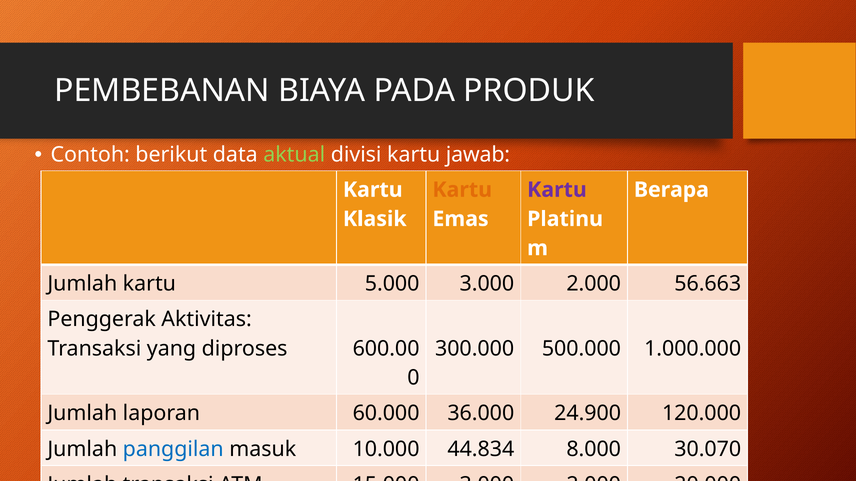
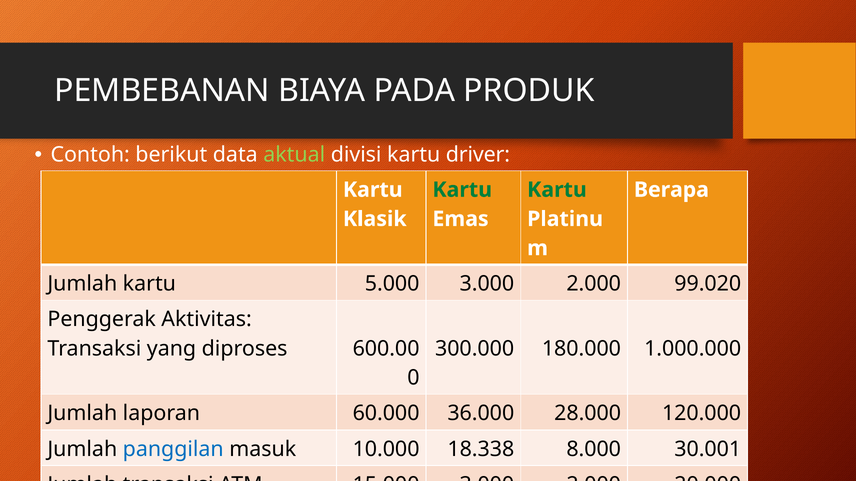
jawab: jawab -> driver
Kartu at (462, 190) colour: orange -> green
Kartu at (557, 190) colour: purple -> green
56.663: 56.663 -> 99.020
500.000: 500.000 -> 180.000
24.900: 24.900 -> 28.000
44.834: 44.834 -> 18.338
30.070: 30.070 -> 30.001
